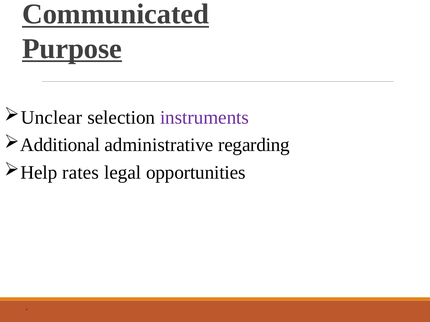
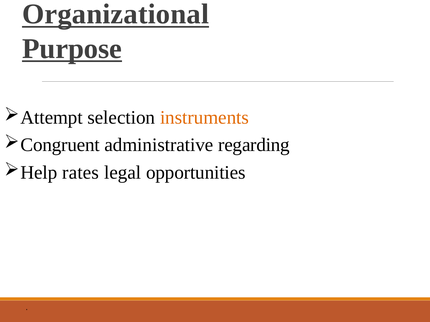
Communicated: Communicated -> Organizational
Unclear: Unclear -> Attempt
instruments colour: purple -> orange
Additional: Additional -> Congruent
